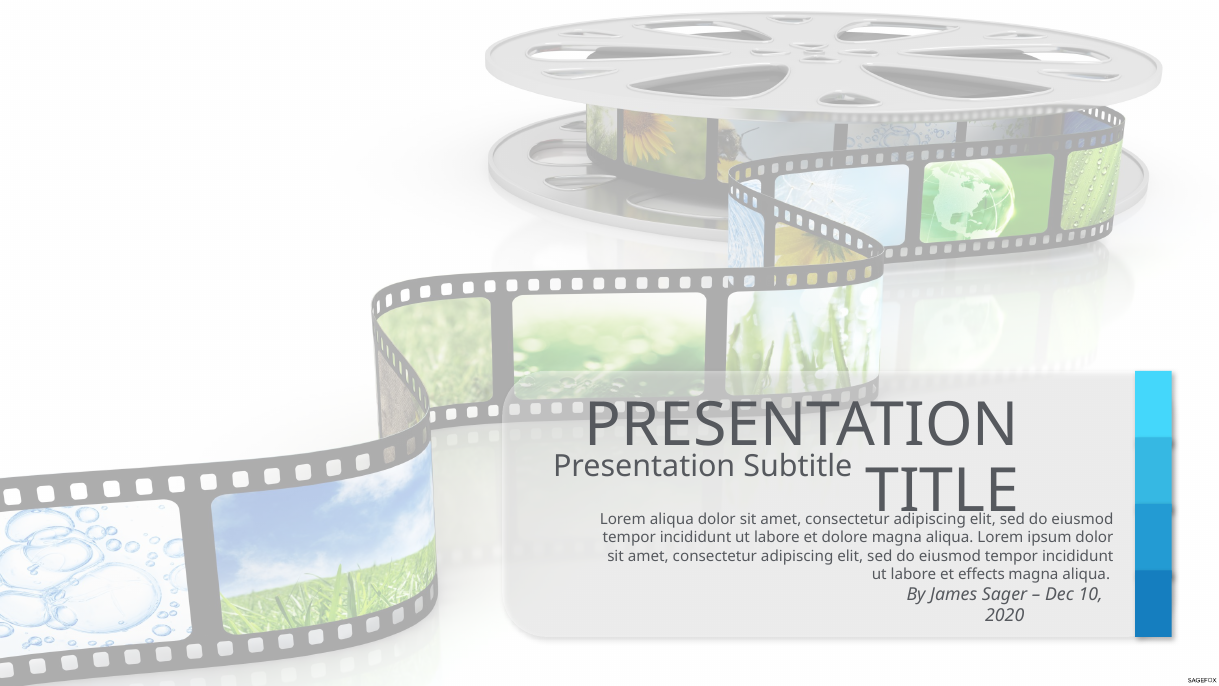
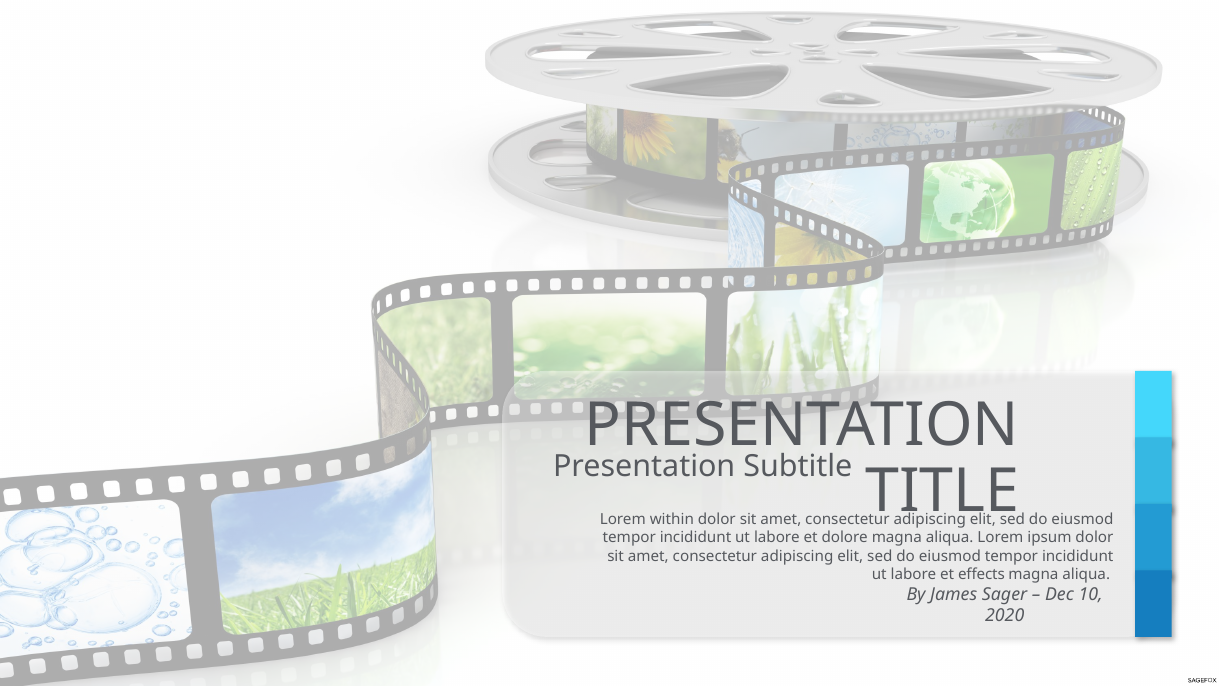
Lorem aliqua: aliqua -> within
